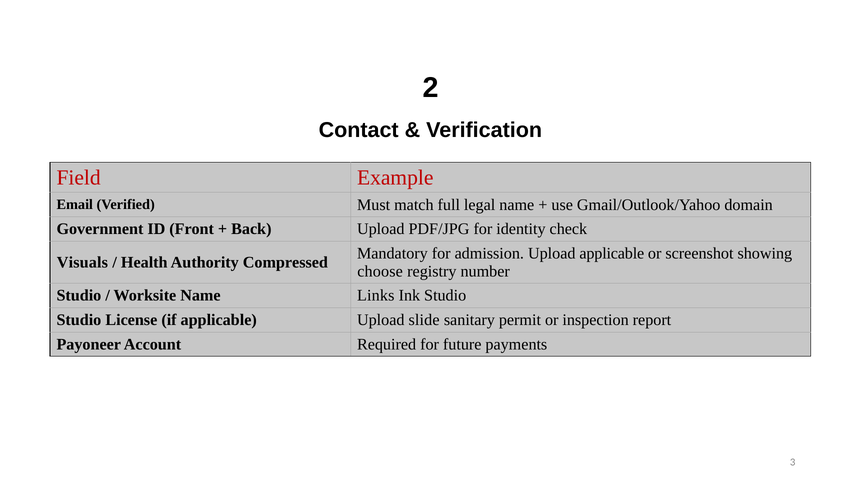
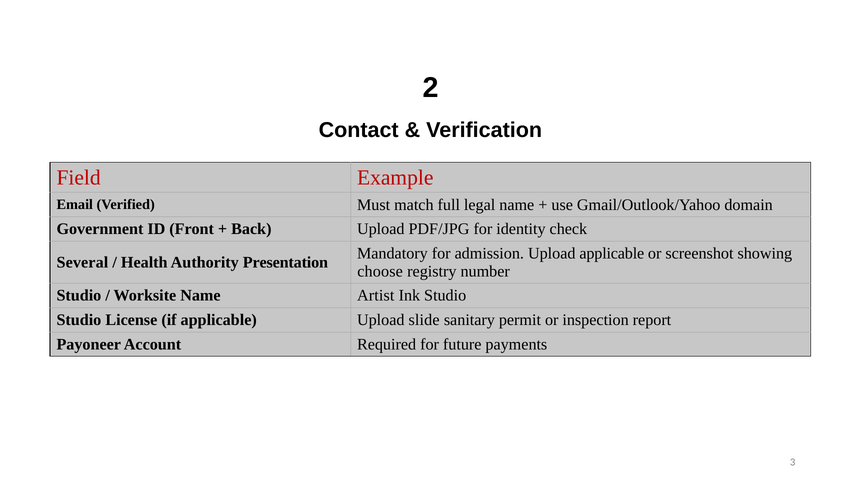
Visuals: Visuals -> Several
Compressed: Compressed -> Presentation
Links: Links -> Artist
